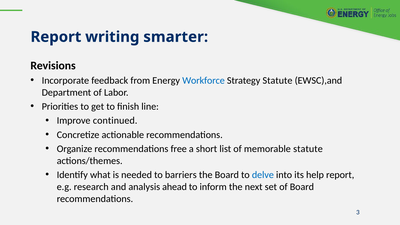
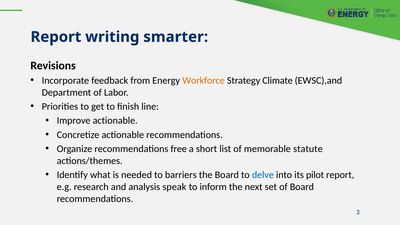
Workforce colour: blue -> orange
Strategy Statute: Statute -> Climate
Improve continued: continued -> actionable
help: help -> pilot
ahead: ahead -> speak
